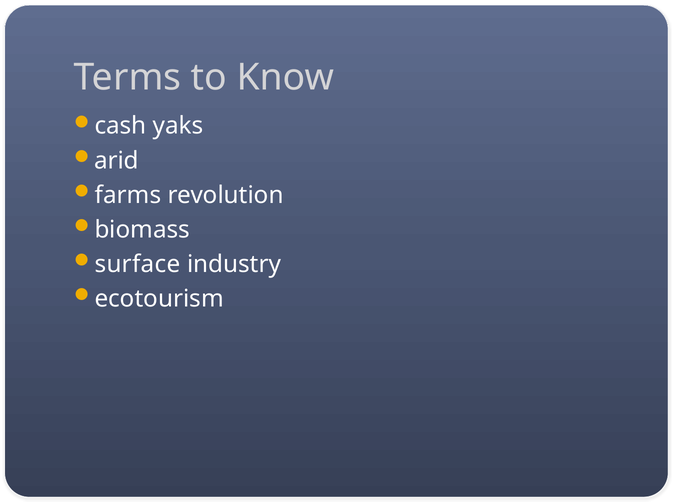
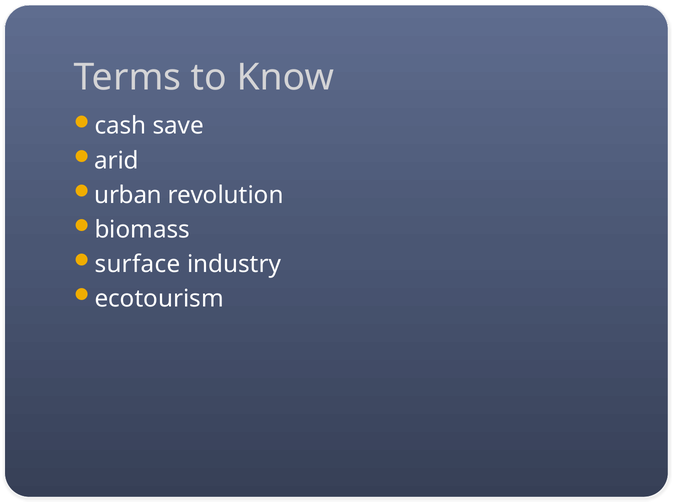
yaks: yaks -> save
farms: farms -> urban
